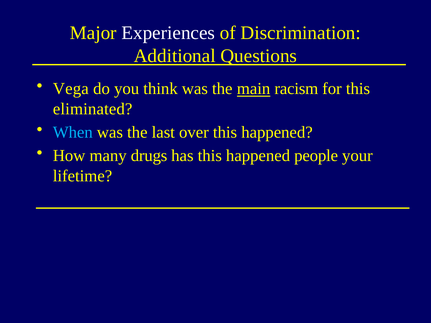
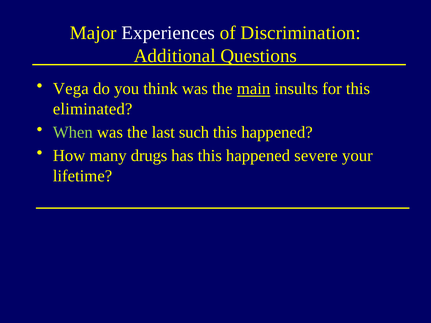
racism: racism -> insults
When colour: light blue -> light green
over: over -> such
people: people -> severe
